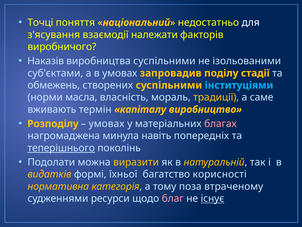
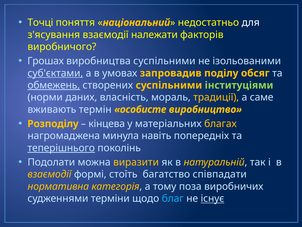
Наказів: Наказів -> Грошах
суб'єктами underline: none -> present
стадії: стадії -> обсяг
обмежень underline: none -> present
інституціями colour: light blue -> light green
масла: масла -> даних
капіталу: капіталу -> особисте
умовах at (107, 124): умовах -> кінцева
благах colour: pink -> yellow
видатків at (49, 174): видатків -> взаємодії
їхньої: їхньої -> стоїть
корисності: корисності -> співпадати
втраченому: втраченому -> виробничих
ресурси: ресурси -> терміни
благ colour: pink -> light blue
